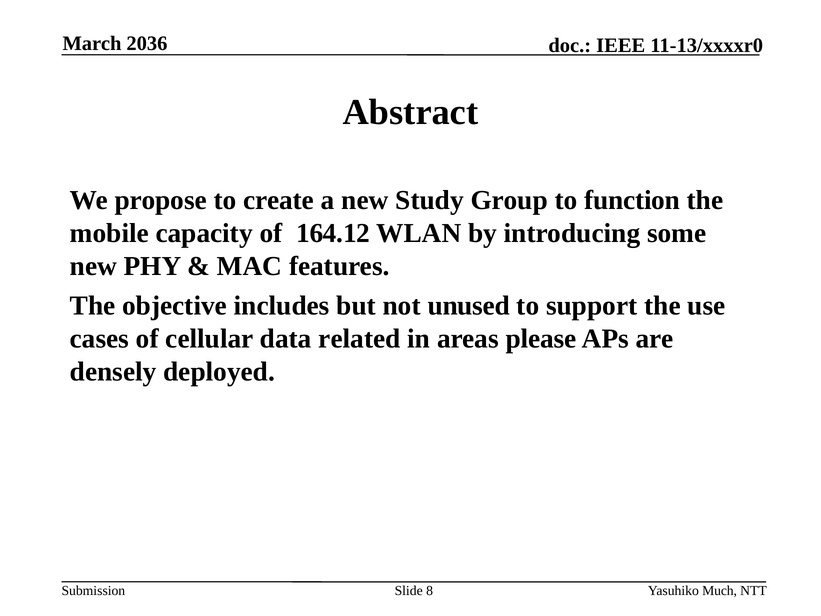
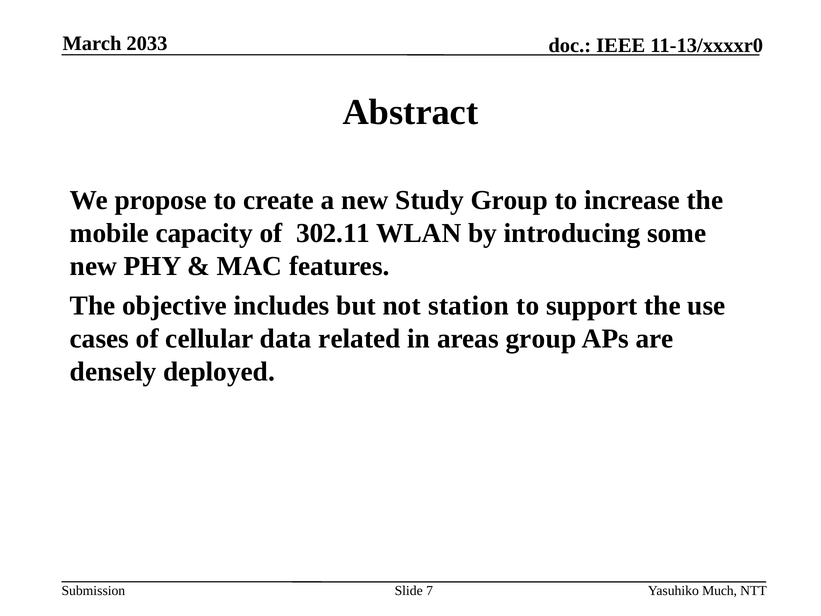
2036: 2036 -> 2033
function: function -> increase
164.12: 164.12 -> 302.11
unused: unused -> station
areas please: please -> group
8: 8 -> 7
